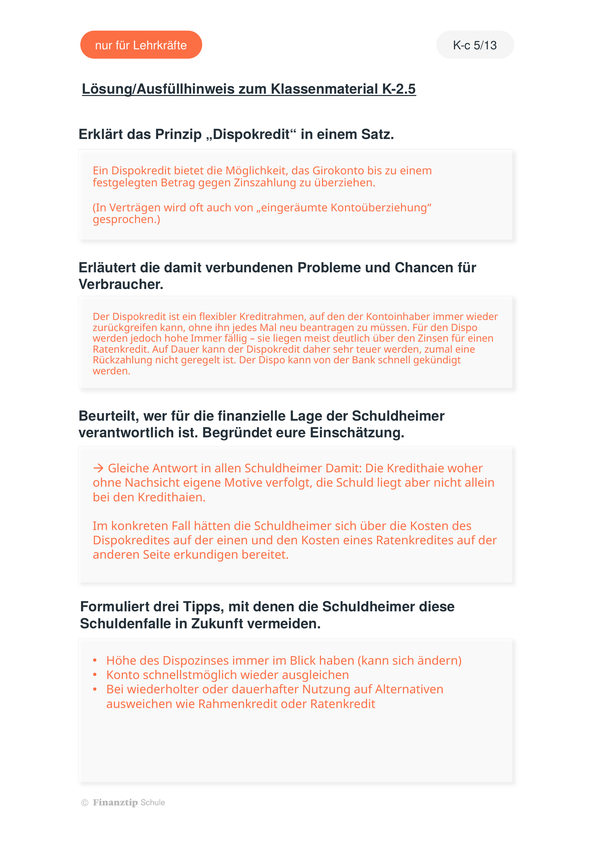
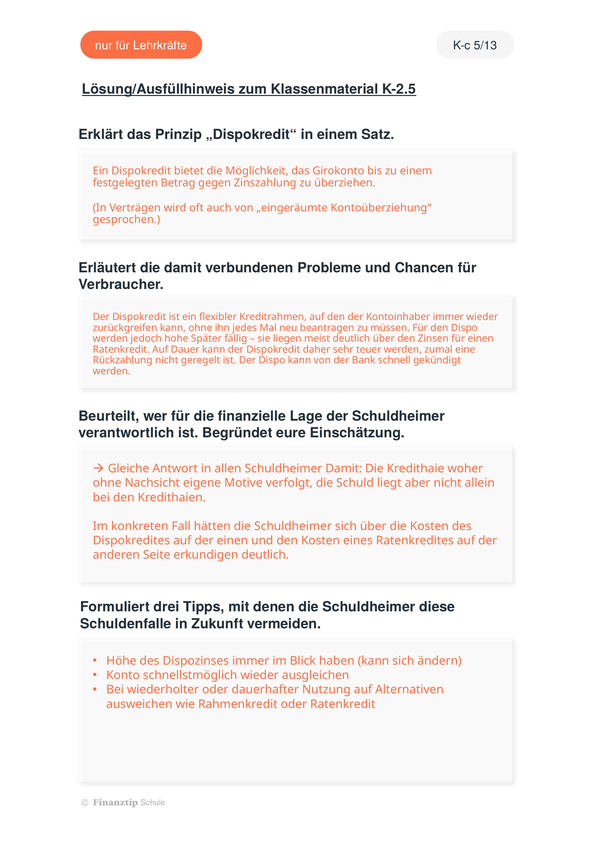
hohe Immer: Immer -> Später
erkundigen bereitet: bereitet -> deutlich
